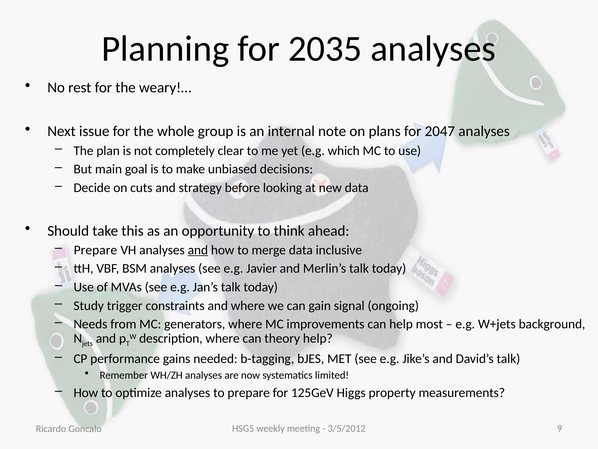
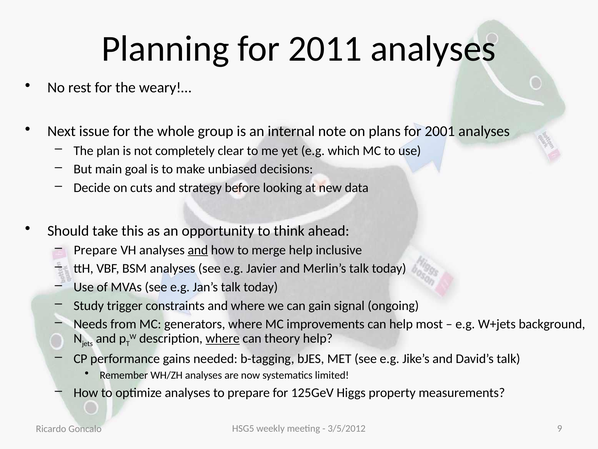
2035: 2035 -> 2011
2047: 2047 -> 2001
merge data: data -> help
where at (223, 338) underline: none -> present
